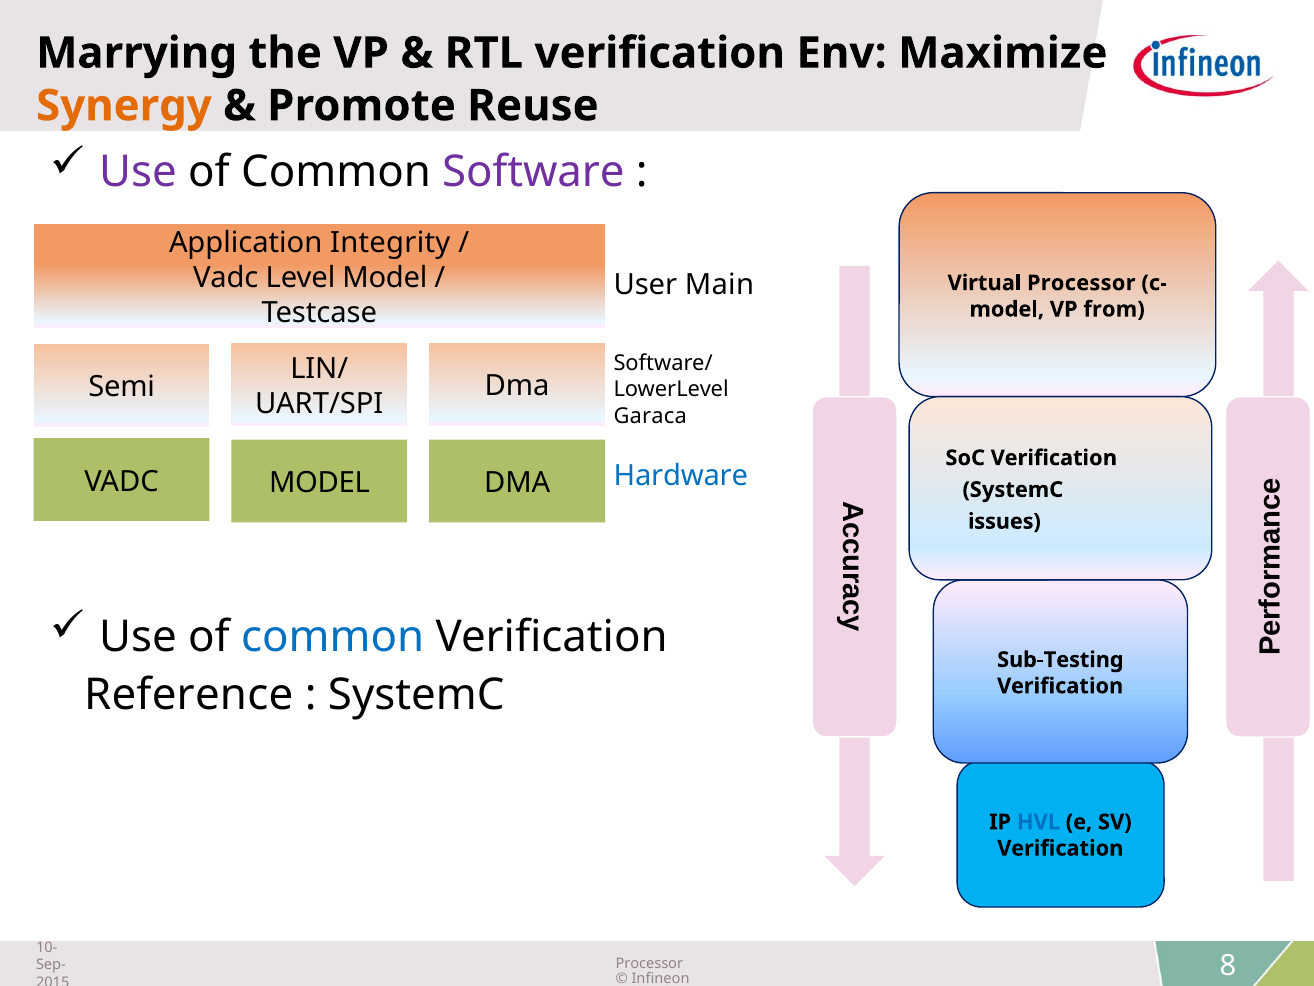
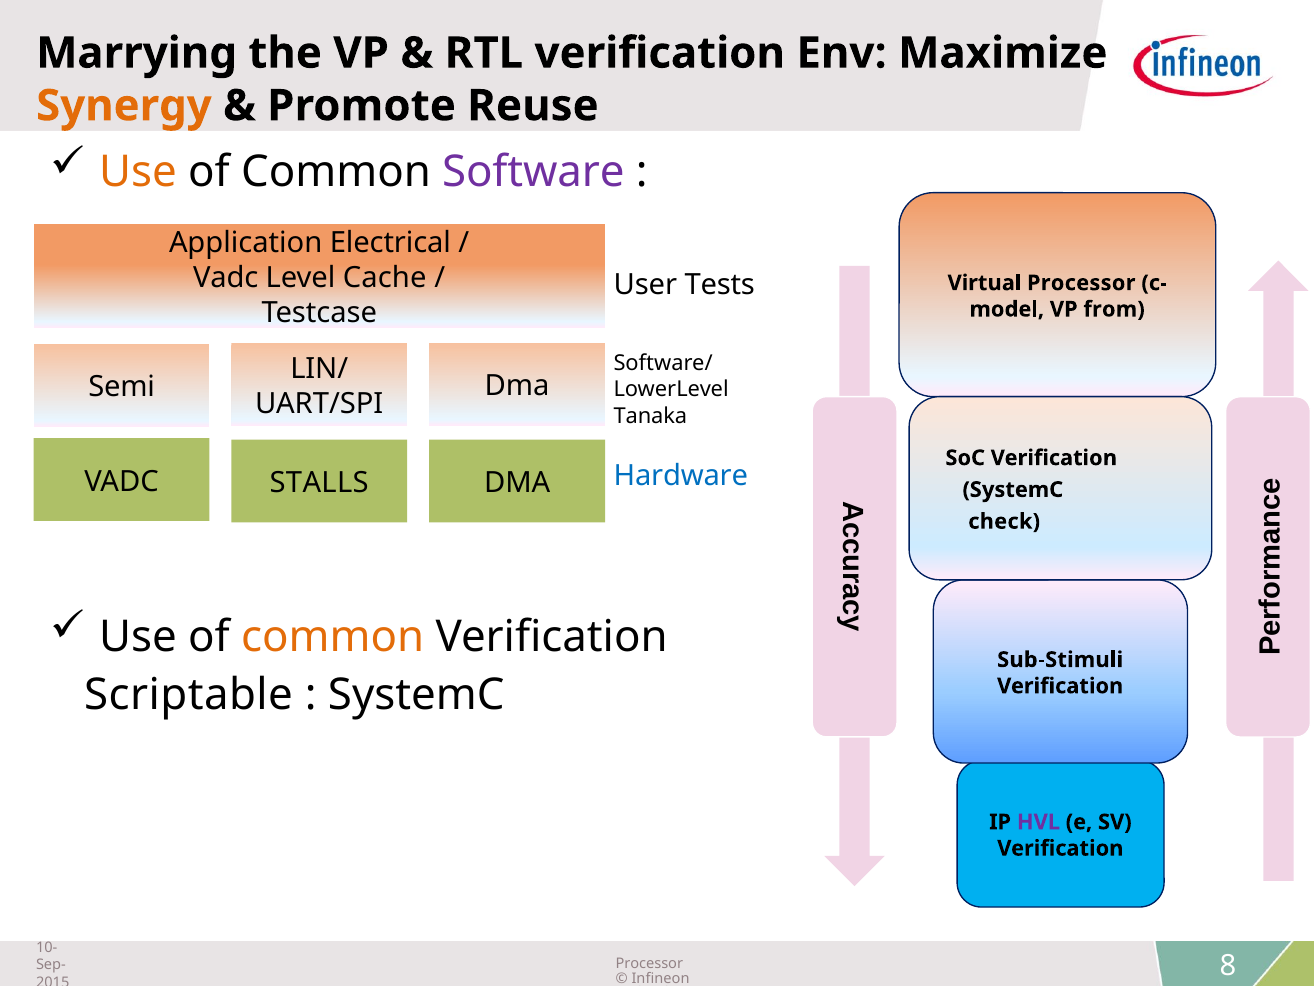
Use at (138, 172) colour: purple -> orange
Integrity: Integrity -> Electrical
Level Model: Model -> Cache
Main: Main -> Tests
Garaca: Garaca -> Tanaka
MODEL at (319, 483): MODEL -> STALLS
issues: issues -> check
common at (333, 636) colour: blue -> orange
Sub-Testing: Sub-Testing -> Sub-Stimuli
Reference: Reference -> Scriptable
HVL colour: blue -> purple
